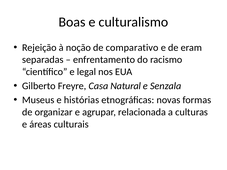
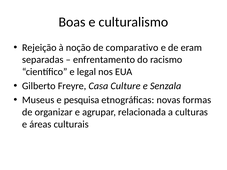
Natural: Natural -> Culture
histórias: histórias -> pesquisa
